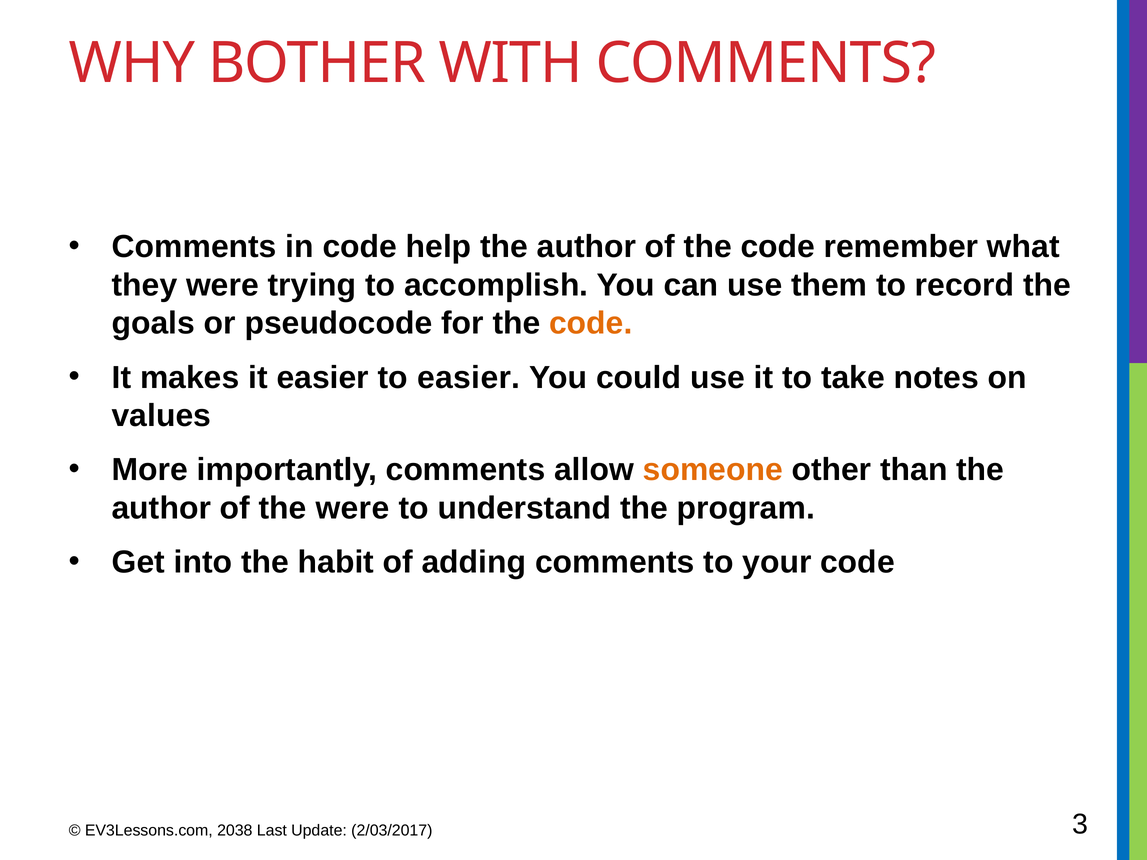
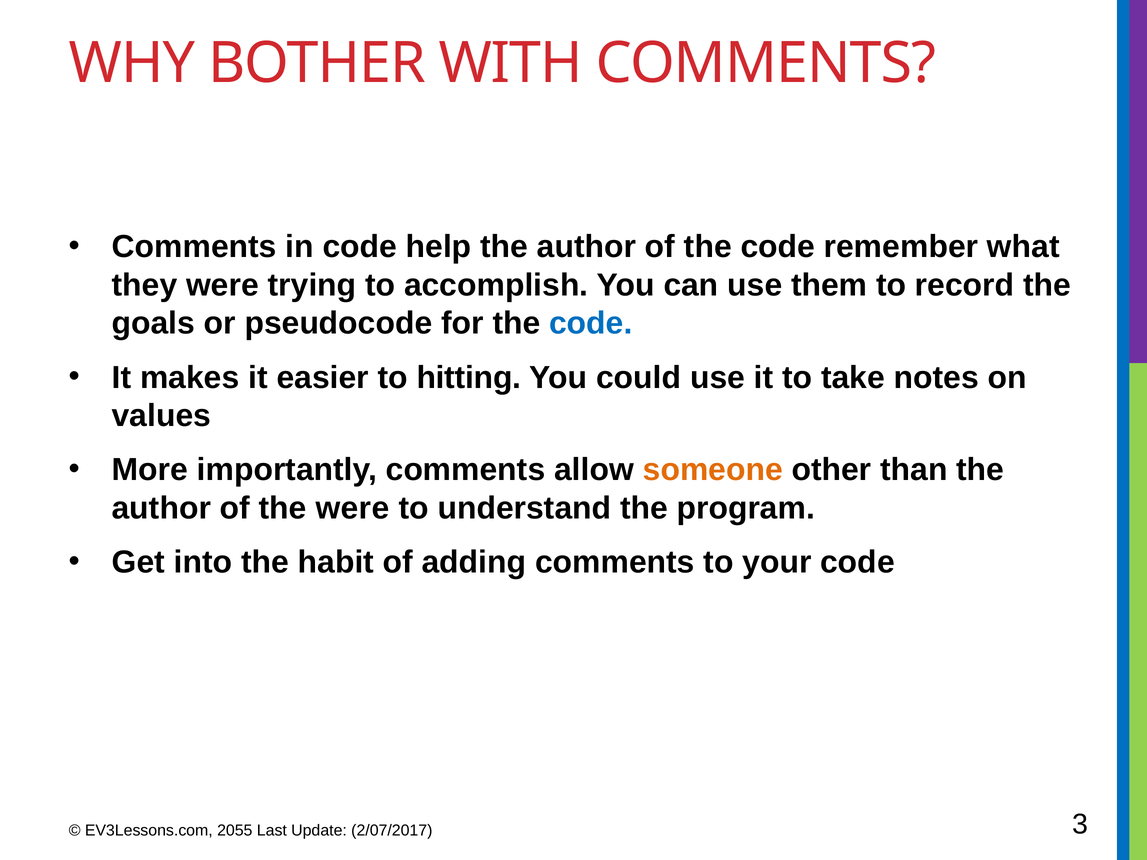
code at (591, 323) colour: orange -> blue
to easier: easier -> hitting
2038: 2038 -> 2055
2/03/2017: 2/03/2017 -> 2/07/2017
